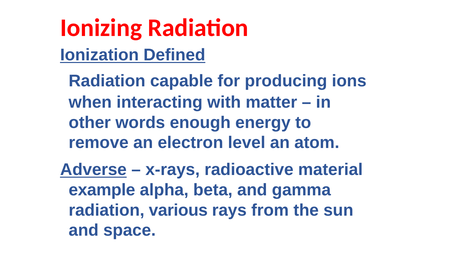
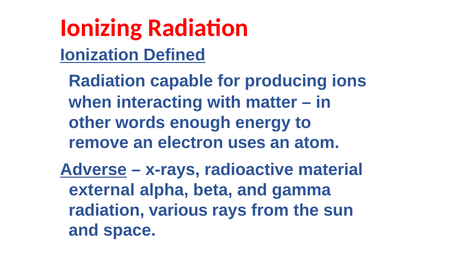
level: level -> uses
example: example -> external
